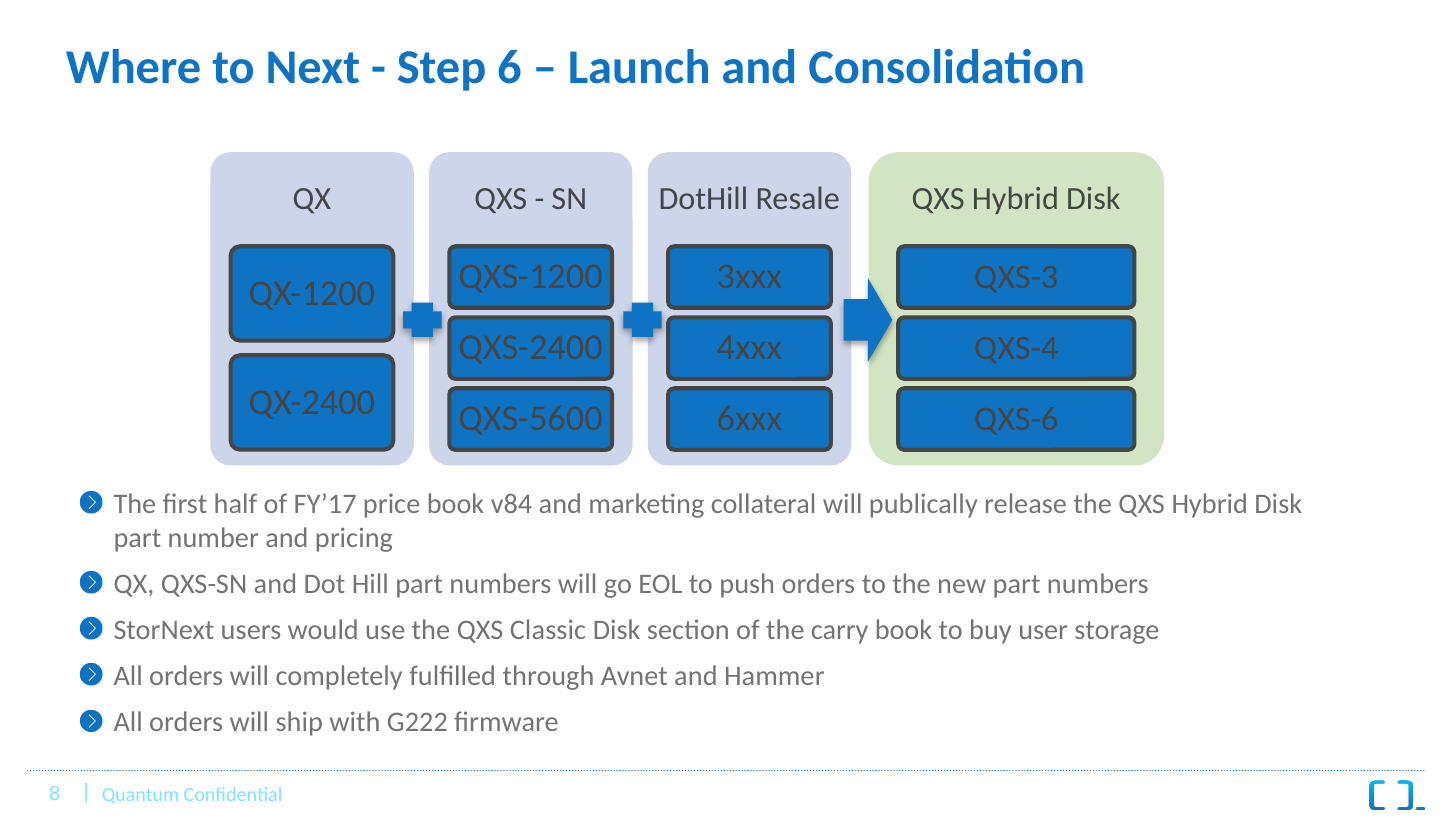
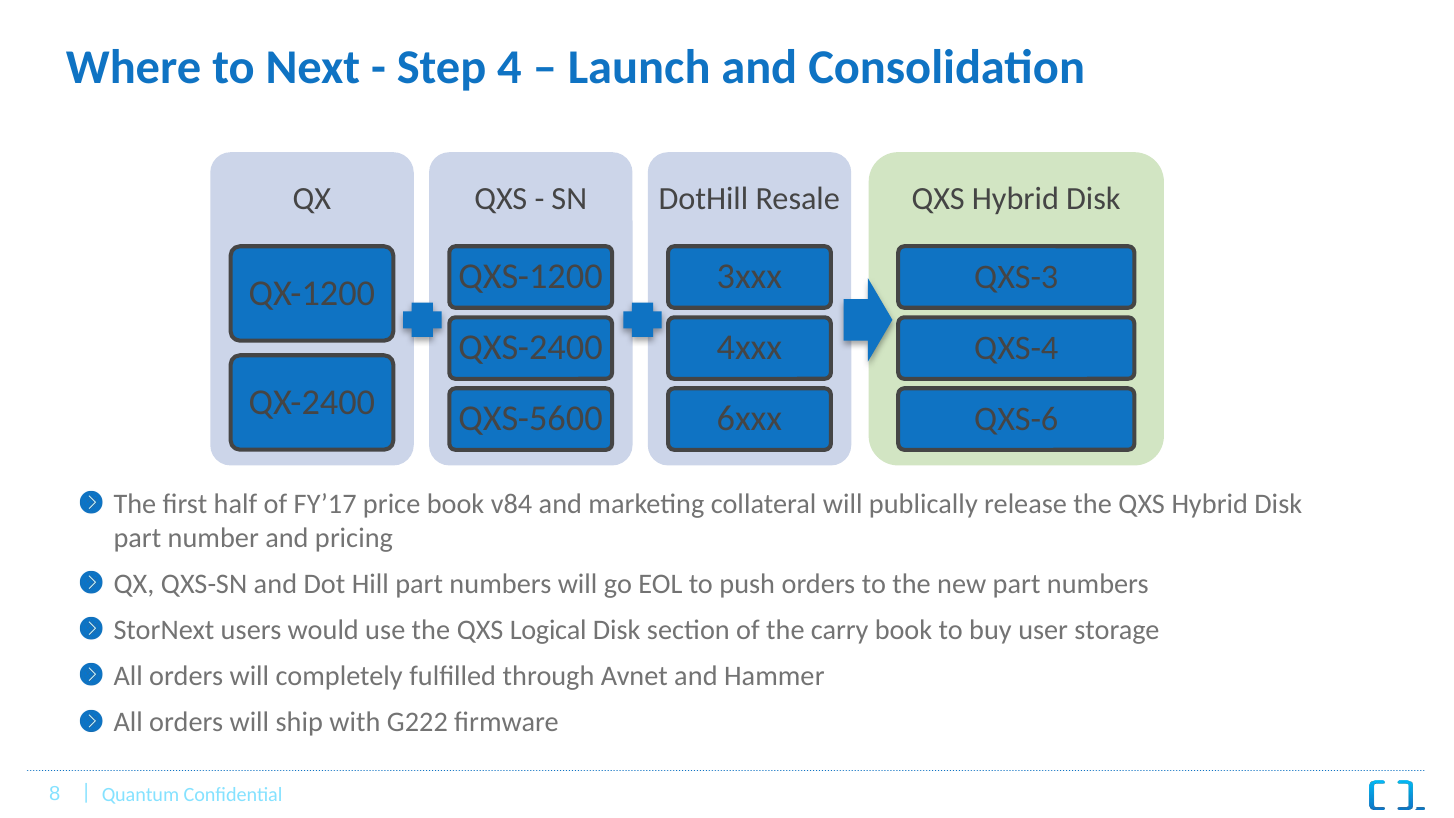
6: 6 -> 4
Classic: Classic -> Logical
